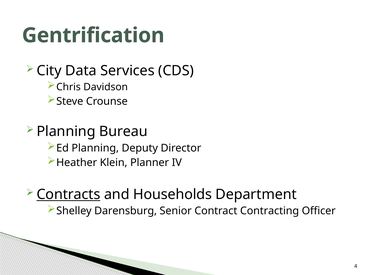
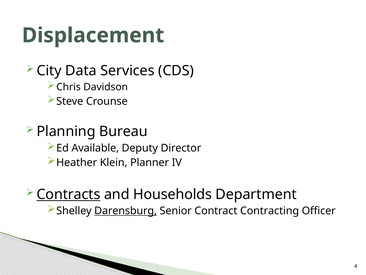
Gentrification: Gentrification -> Displacement
Ed Planning: Planning -> Available
Darensburg underline: none -> present
